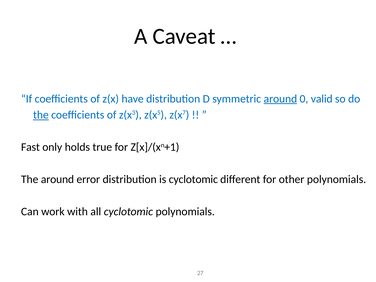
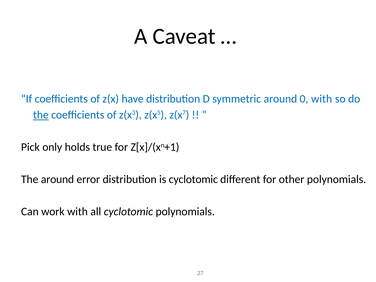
around at (280, 99) underline: present -> none
0 valid: valid -> with
Fast: Fast -> Pick
